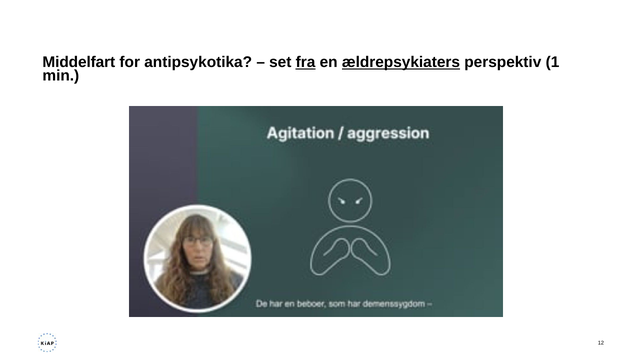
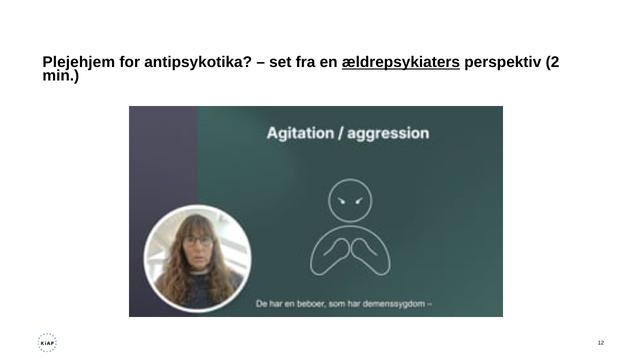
Middelfart: Middelfart -> Plejehjem
fra underline: present -> none
1: 1 -> 2
